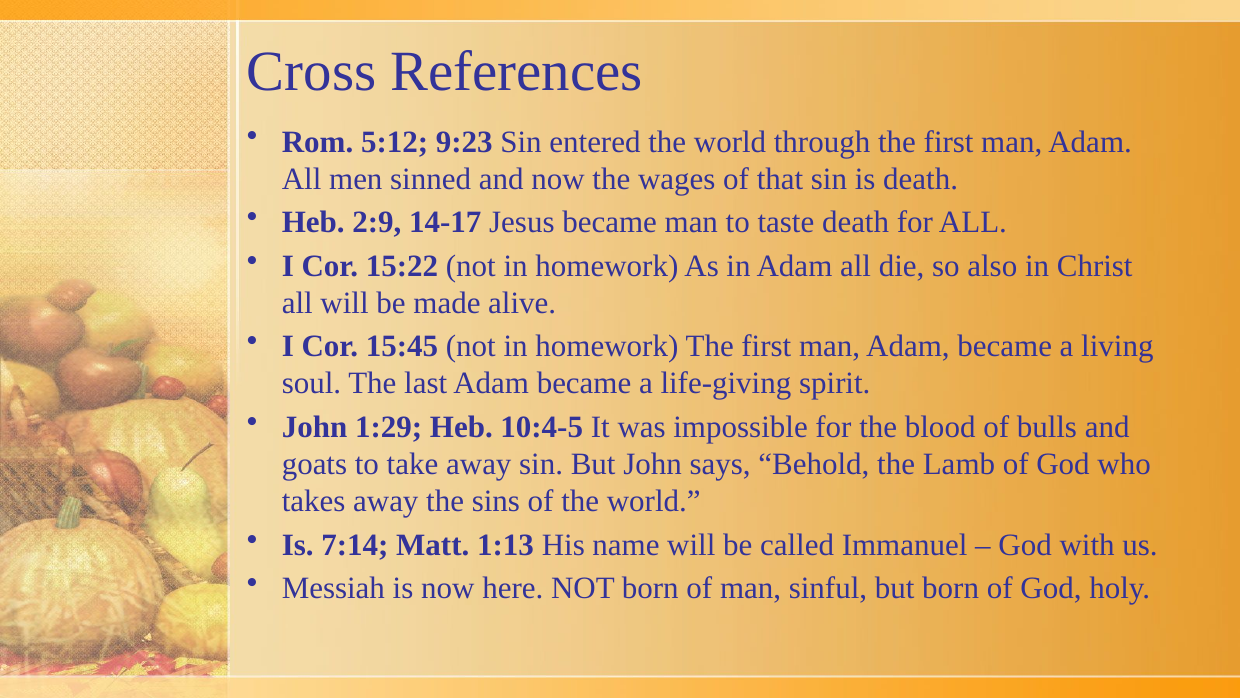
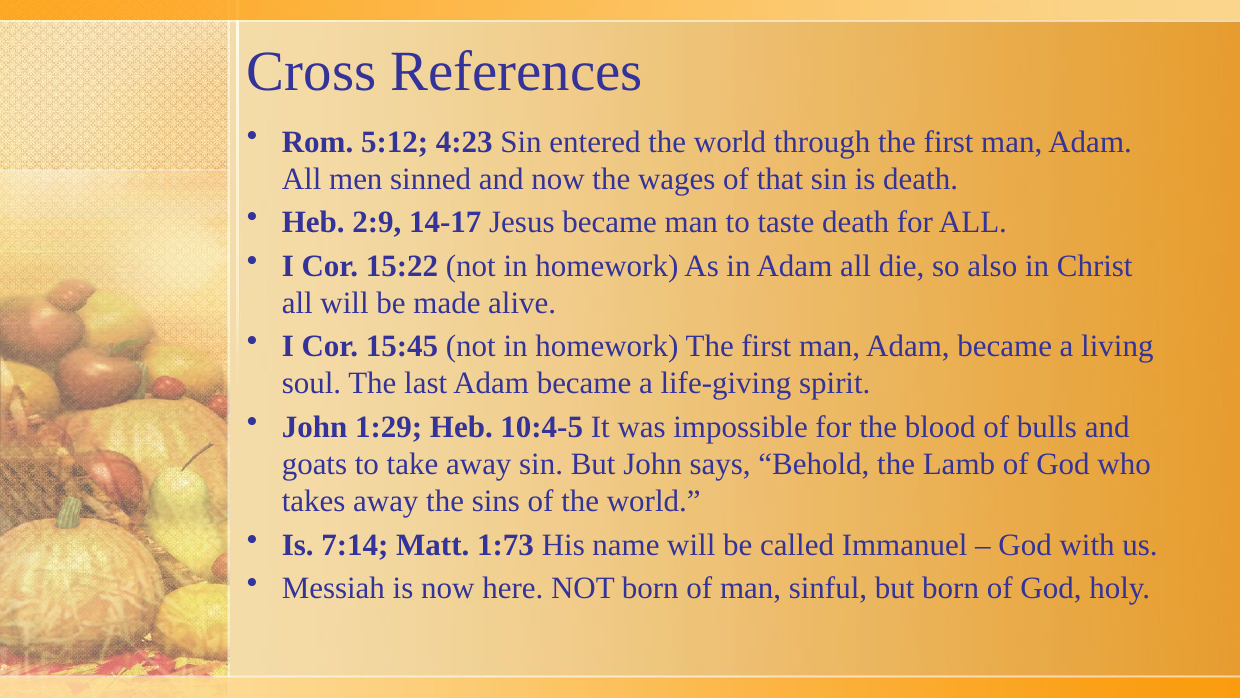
9:23: 9:23 -> 4:23
1:13: 1:13 -> 1:73
